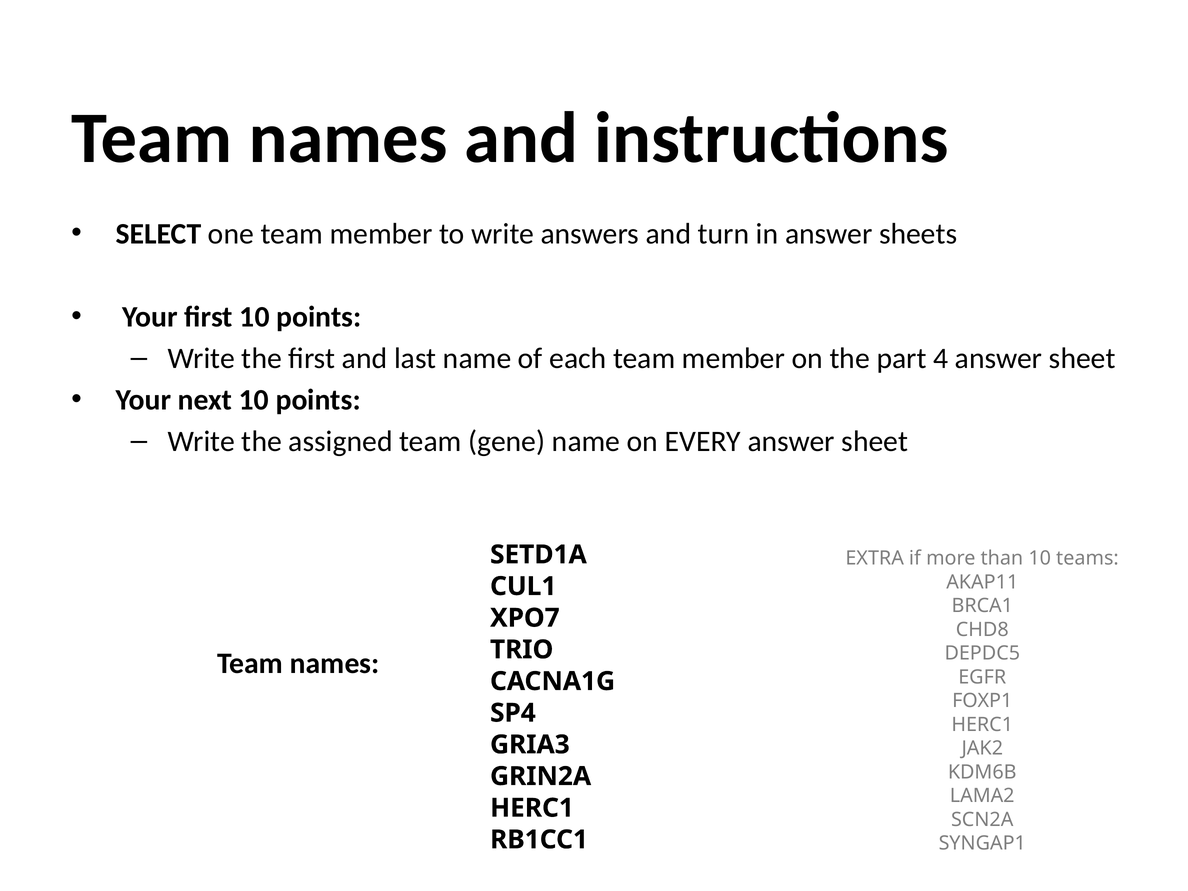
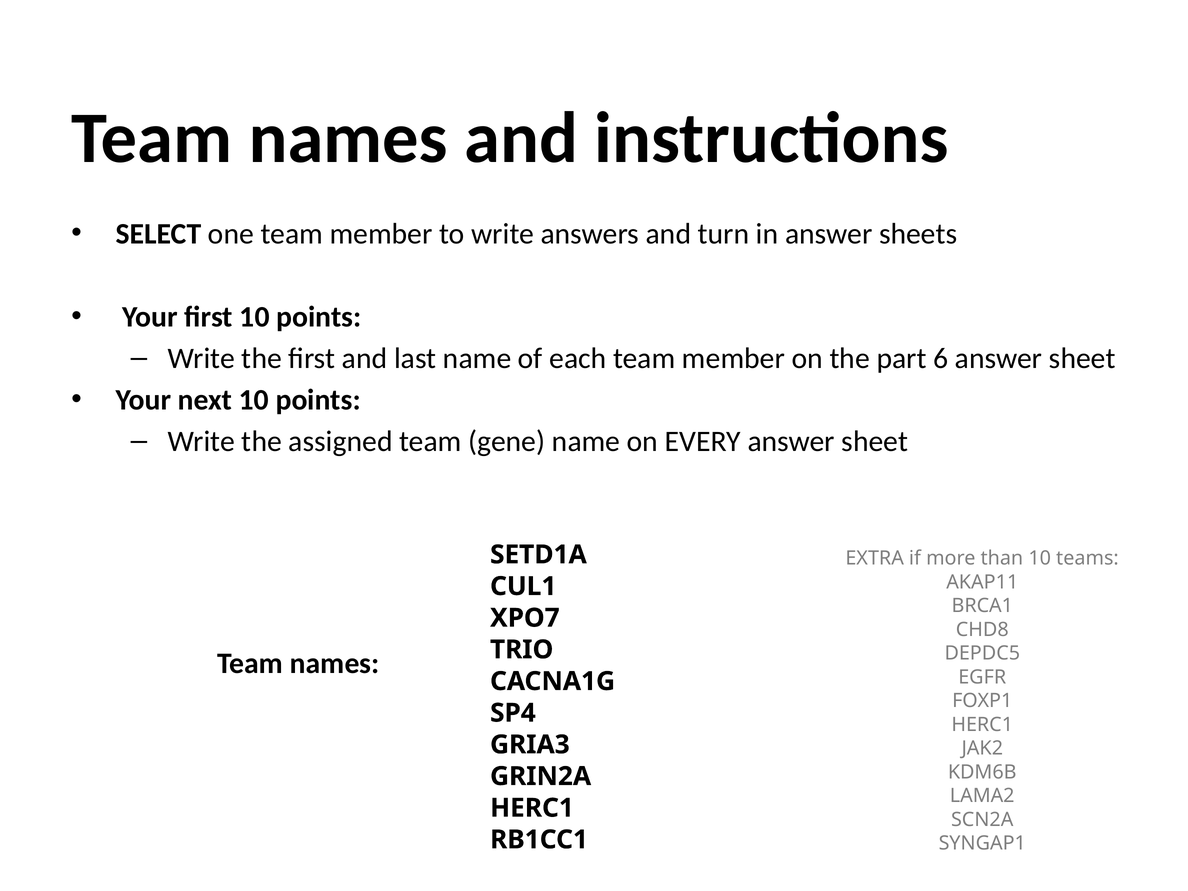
4: 4 -> 6
